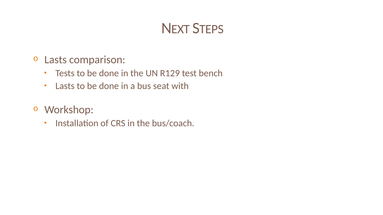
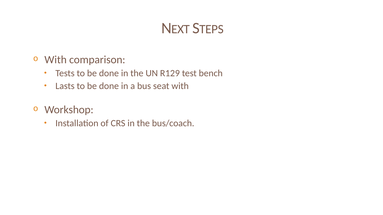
Lasts at (56, 60): Lasts -> With
